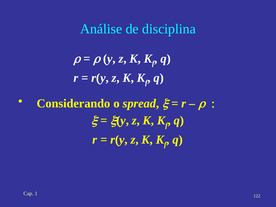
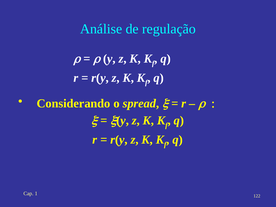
disciplina: disciplina -> regulação
